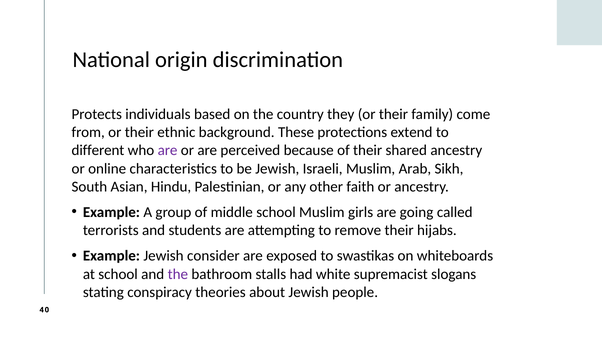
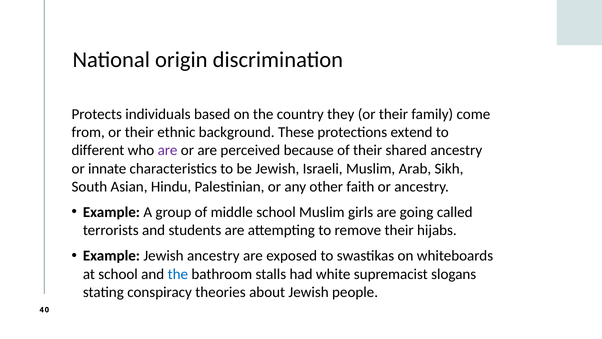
online: online -> innate
Jewish consider: consider -> ancestry
the at (178, 274) colour: purple -> blue
